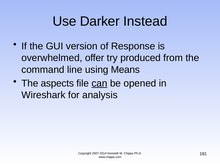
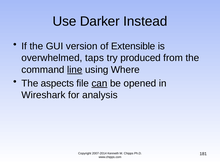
Response: Response -> Extensible
offer: offer -> taps
line underline: none -> present
Means: Means -> Where
